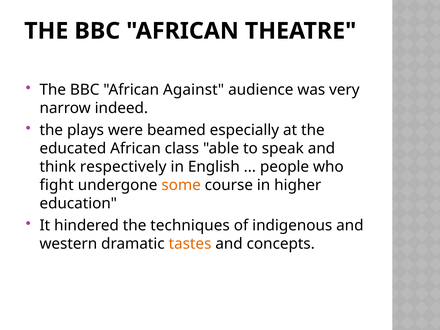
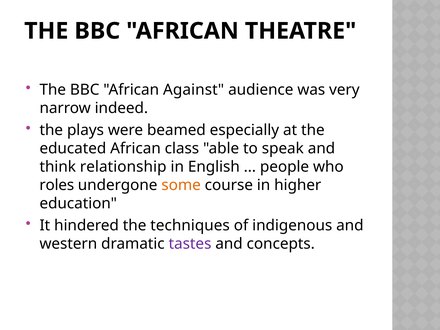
respectively: respectively -> relationship
fight: fight -> roles
tastes colour: orange -> purple
